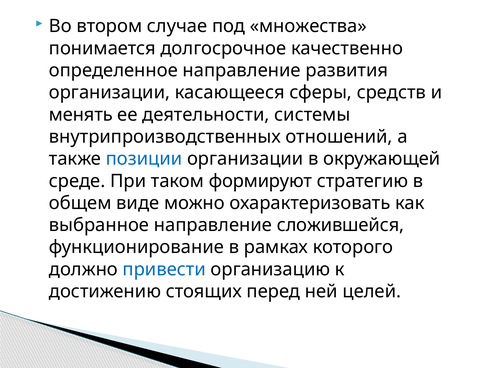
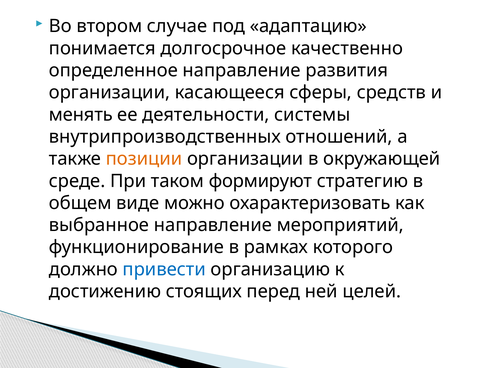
множества: множества -> адаптацию
позиции colour: blue -> orange
сложившейся: сложившейся -> мероприятий
